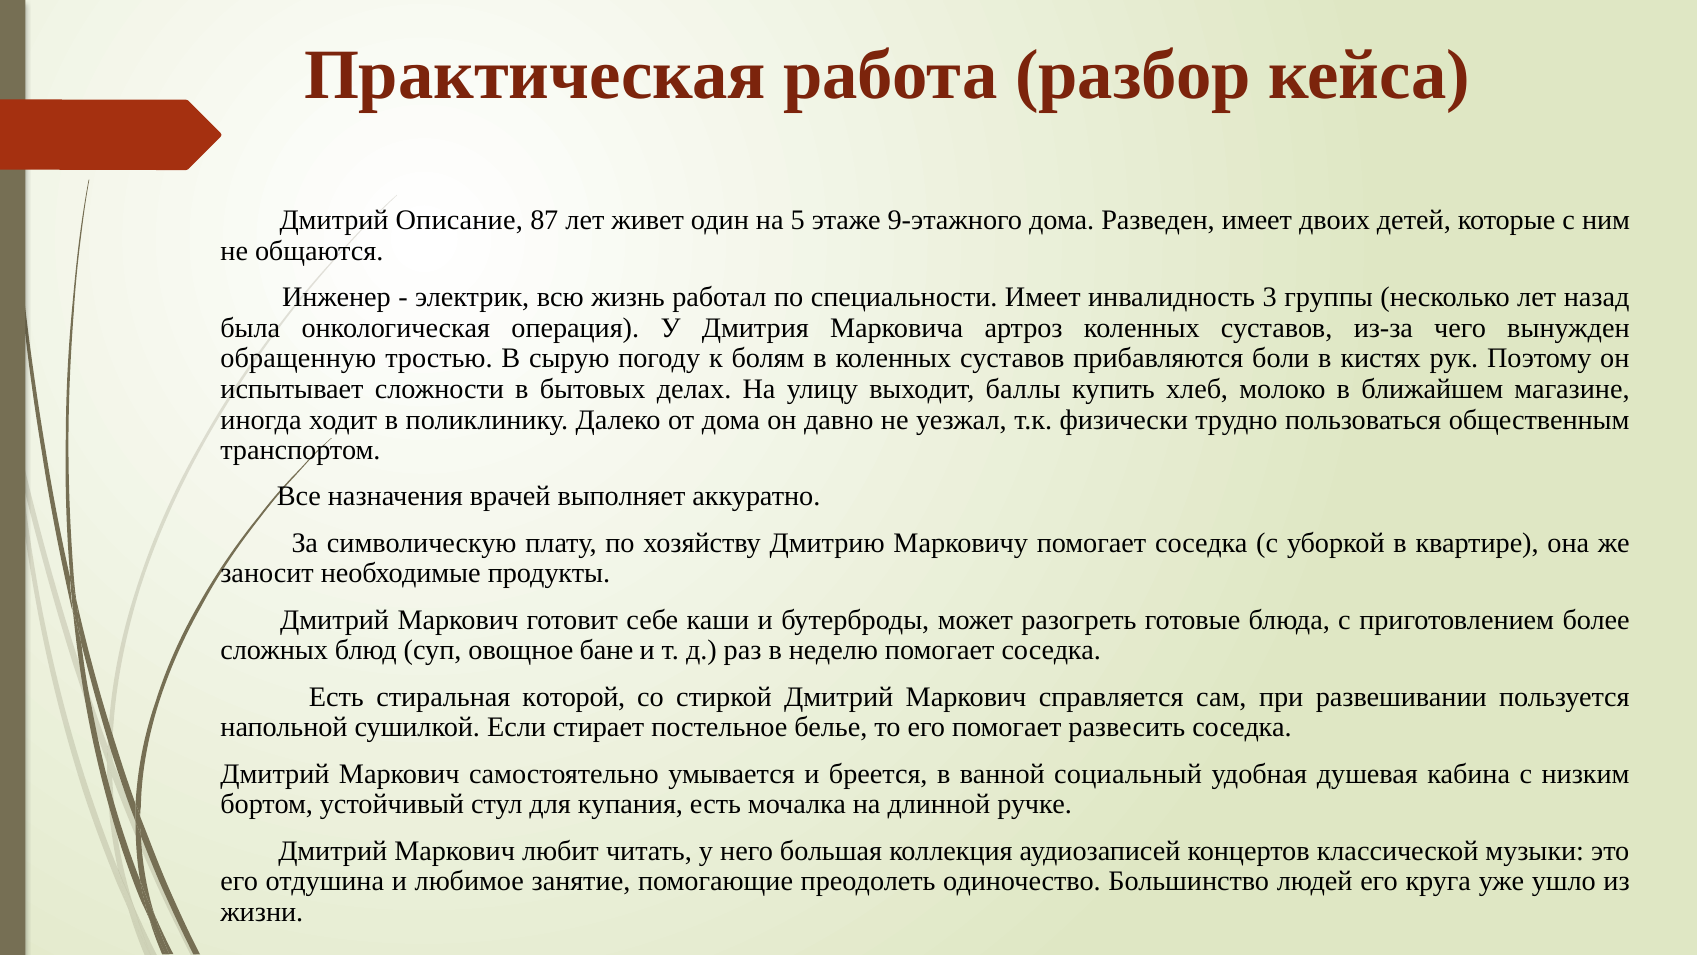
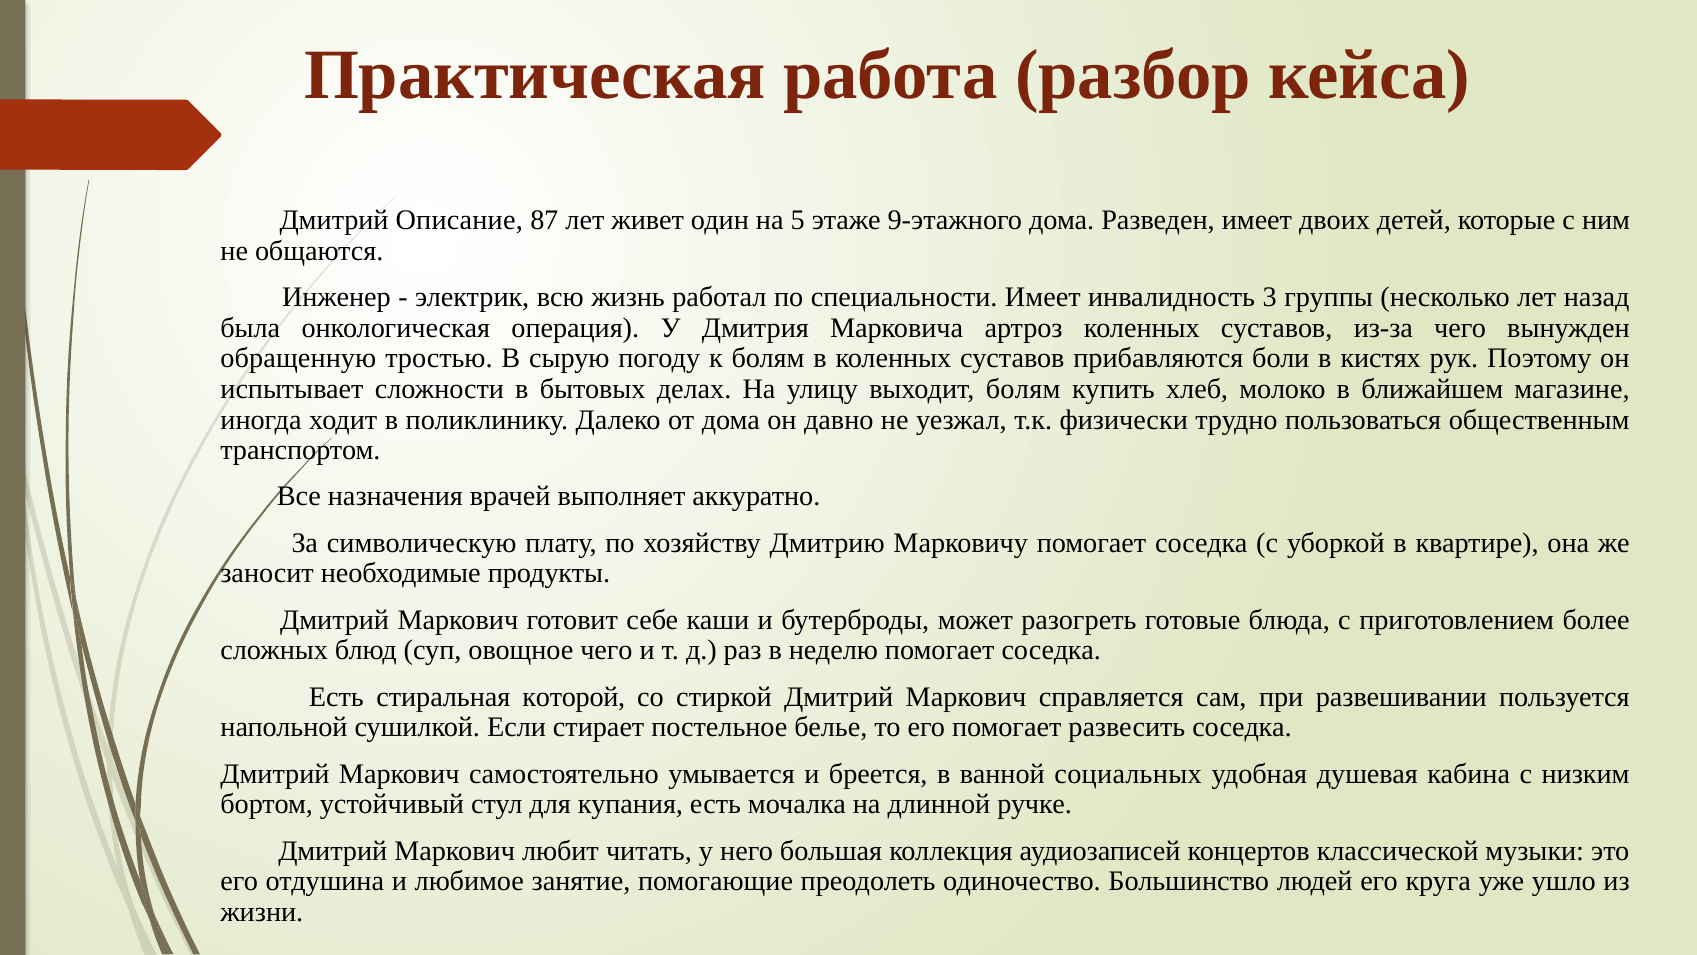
выходит баллы: баллы -> болям
овощное бане: бане -> чего
социальный: социальный -> социальных
